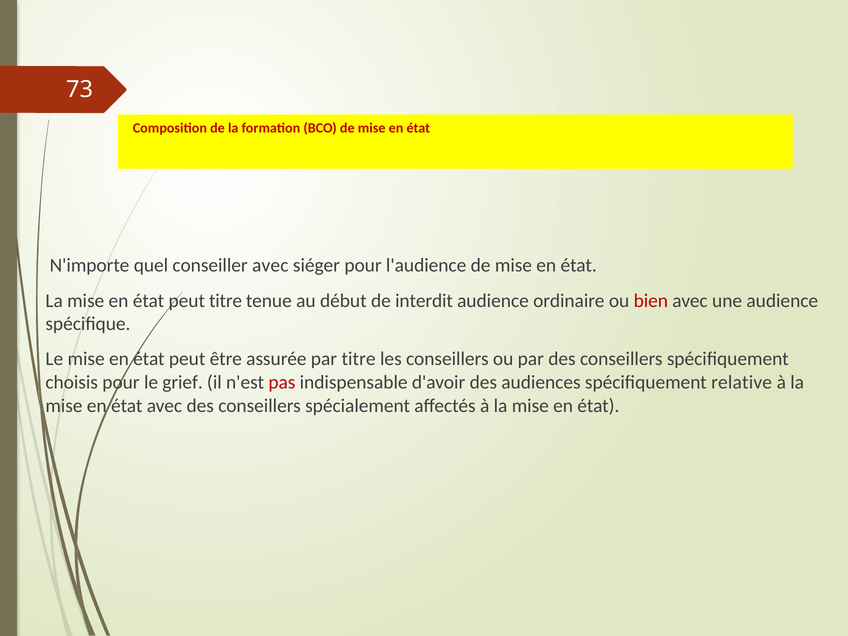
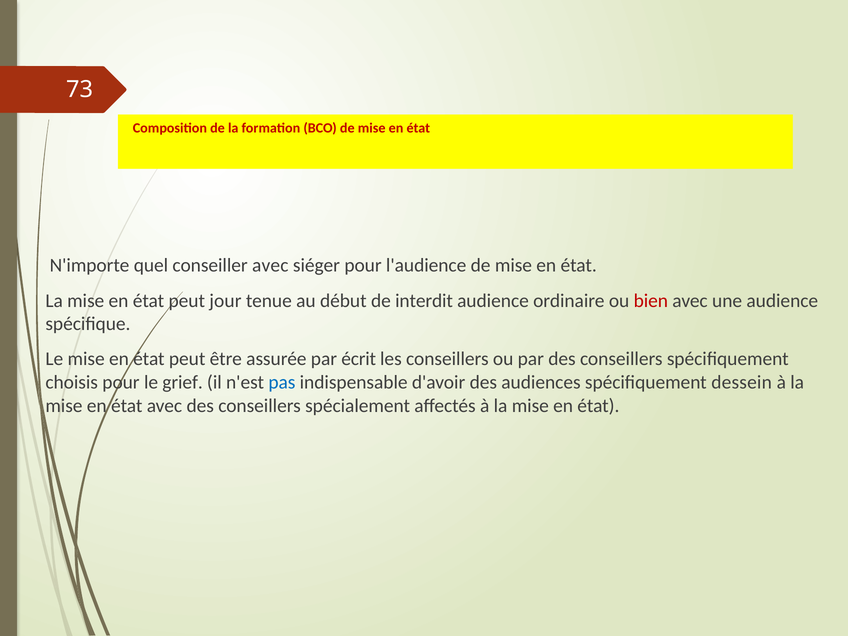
peut titre: titre -> jour
par titre: titre -> écrit
pas colour: red -> blue
relative: relative -> dessein
